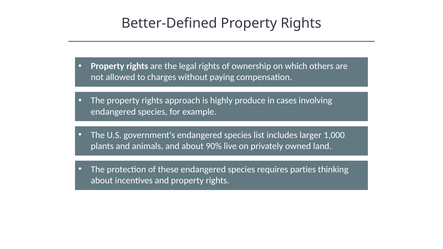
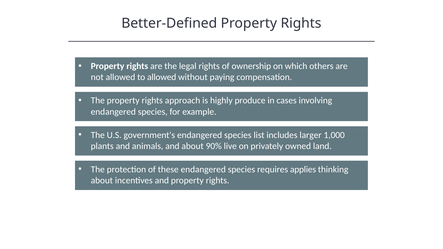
to charges: charges -> allowed
parties: parties -> applies
